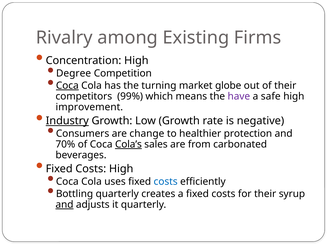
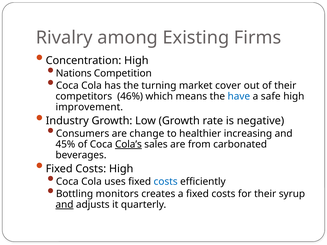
Degree: Degree -> Nations
Coca at (67, 86) underline: present -> none
globe: globe -> cover
99%: 99% -> 46%
have colour: purple -> blue
Industry underline: present -> none
protection: protection -> increasing
70%: 70% -> 45%
Bottling quarterly: quarterly -> monitors
